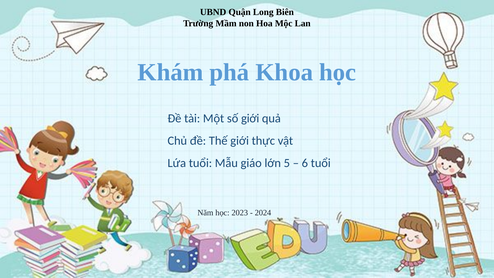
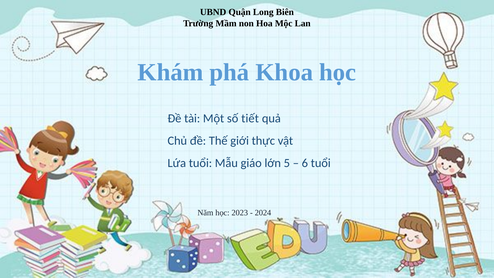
số giới: giới -> tiết
